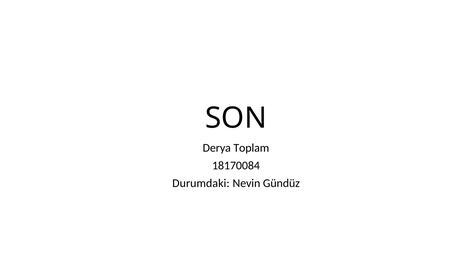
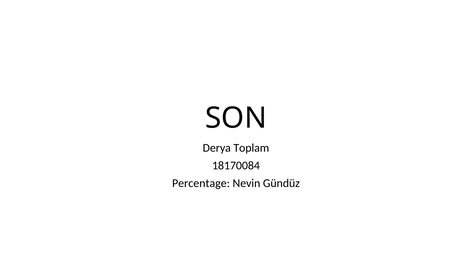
Durumdaki: Durumdaki -> Percentage
